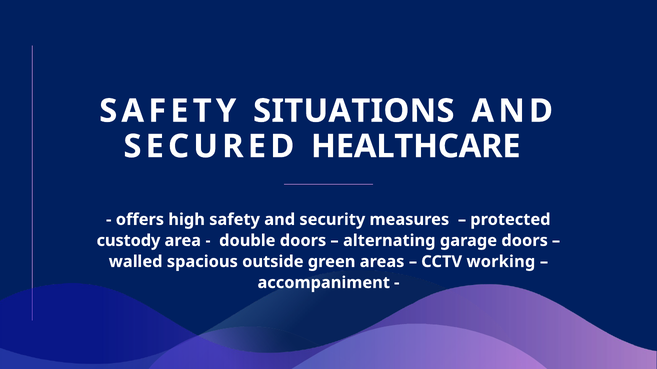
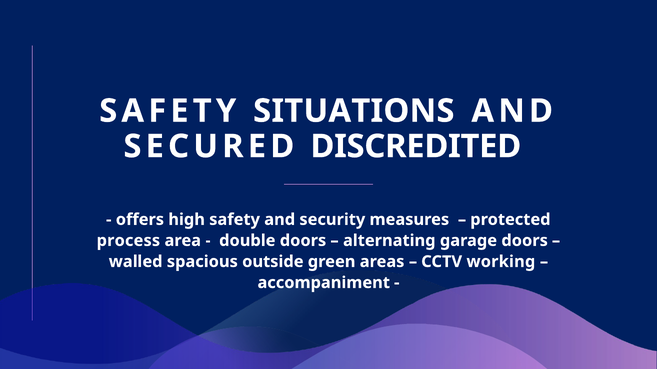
HEALTHCARE: HEALTHCARE -> DISCREDITED
custody: custody -> process
